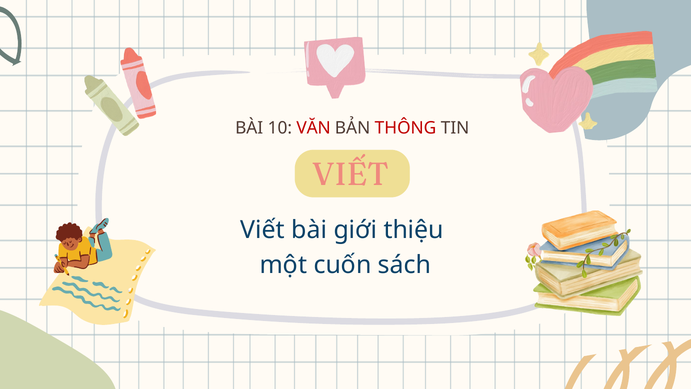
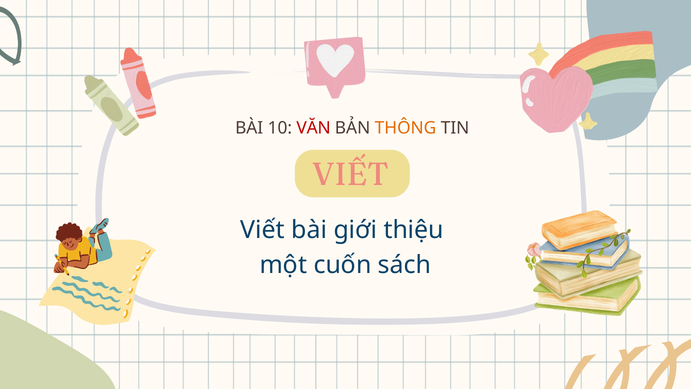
THÔNG colour: red -> orange
